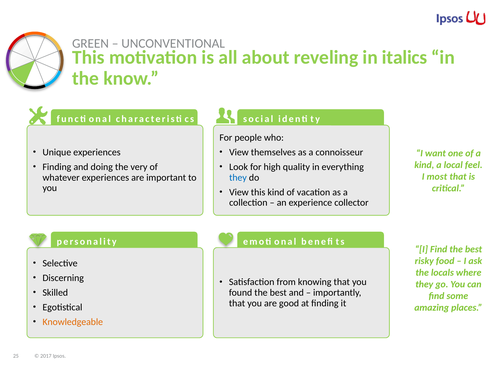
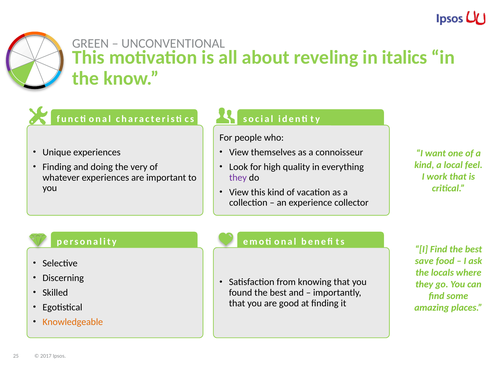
most: most -> work
they at (238, 177) colour: blue -> purple
risky: risky -> save
